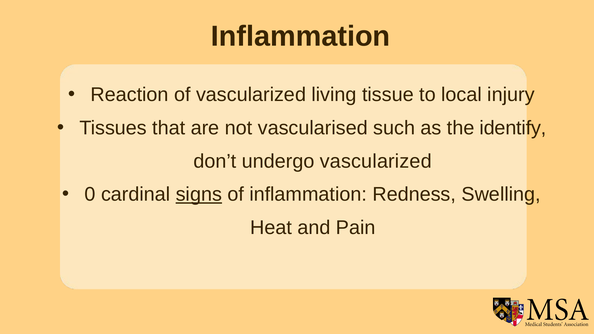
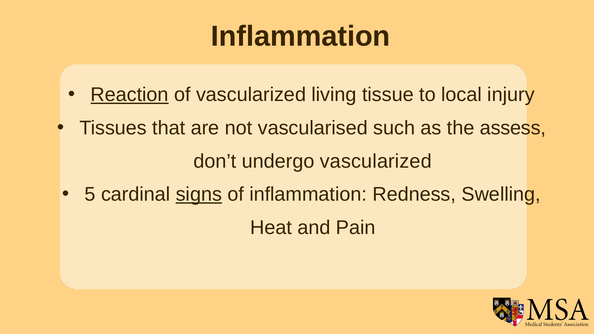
Reaction underline: none -> present
identify: identify -> assess
0: 0 -> 5
